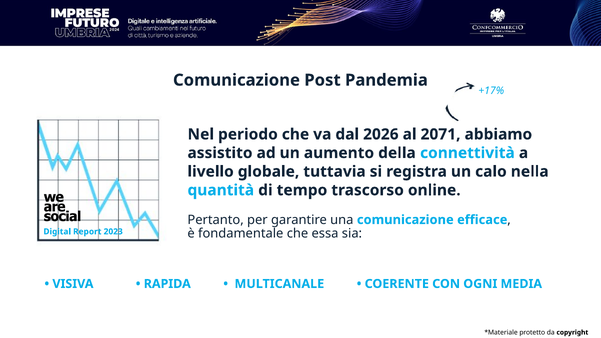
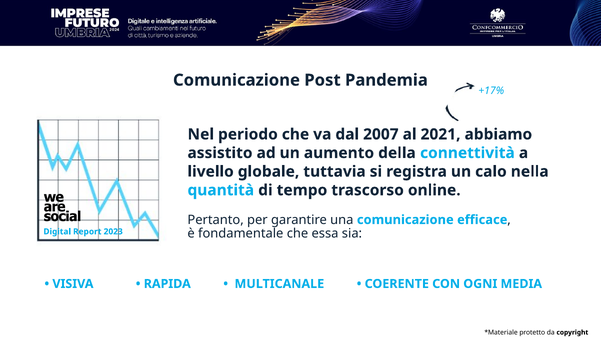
2026: 2026 -> 2007
2071: 2071 -> 2021
